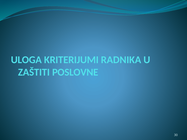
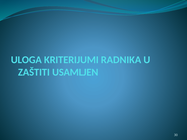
POSLOVNE: POSLOVNE -> USAMLJEN
